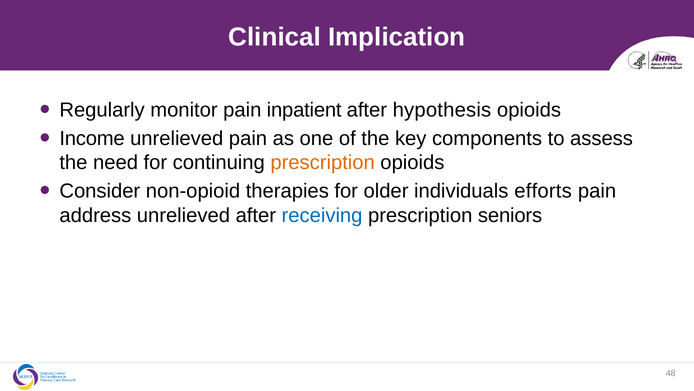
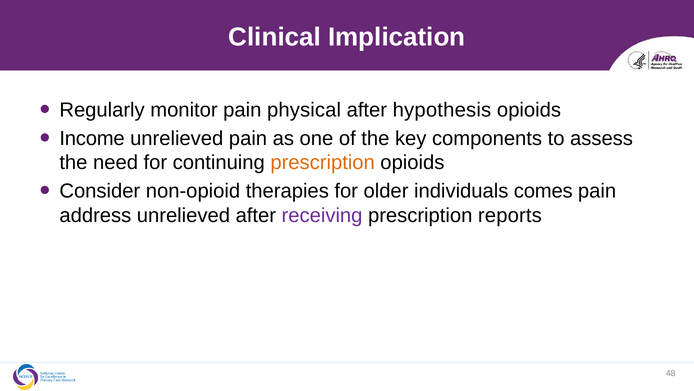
inpatient: inpatient -> physical
efforts: efforts -> comes
receiving colour: blue -> purple
seniors: seniors -> reports
